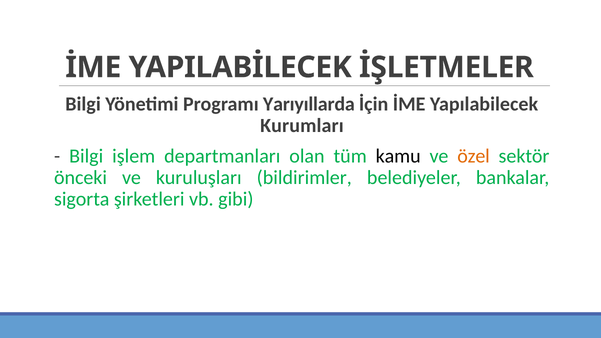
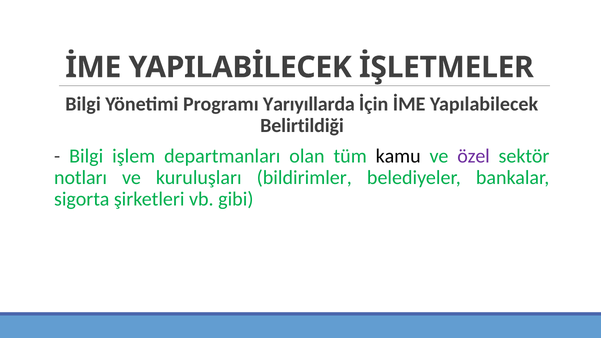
Kurumları: Kurumları -> Belirtildiği
özel colour: orange -> purple
önceki: önceki -> notları
